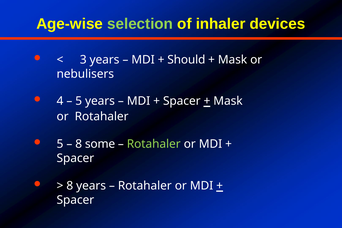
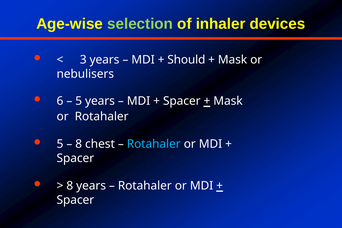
4: 4 -> 6
some: some -> chest
Rotahaler at (154, 144) colour: light green -> light blue
